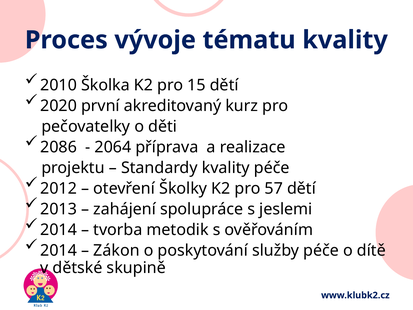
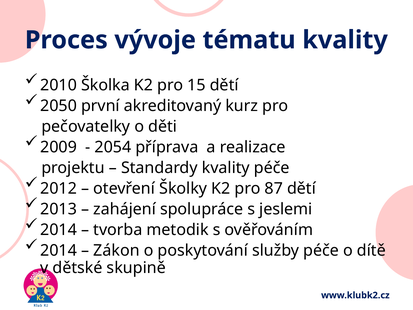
2020: 2020 -> 2050
2086: 2086 -> 2009
2064: 2064 -> 2054
57: 57 -> 87
